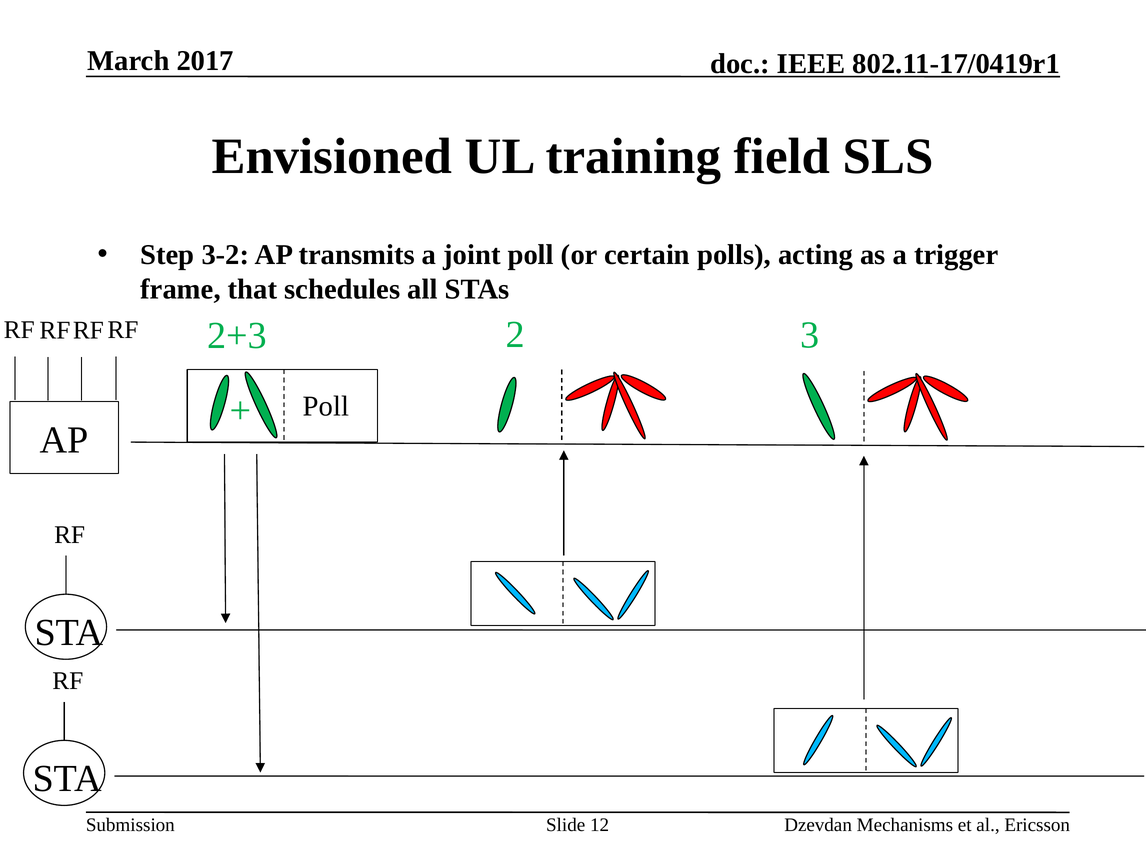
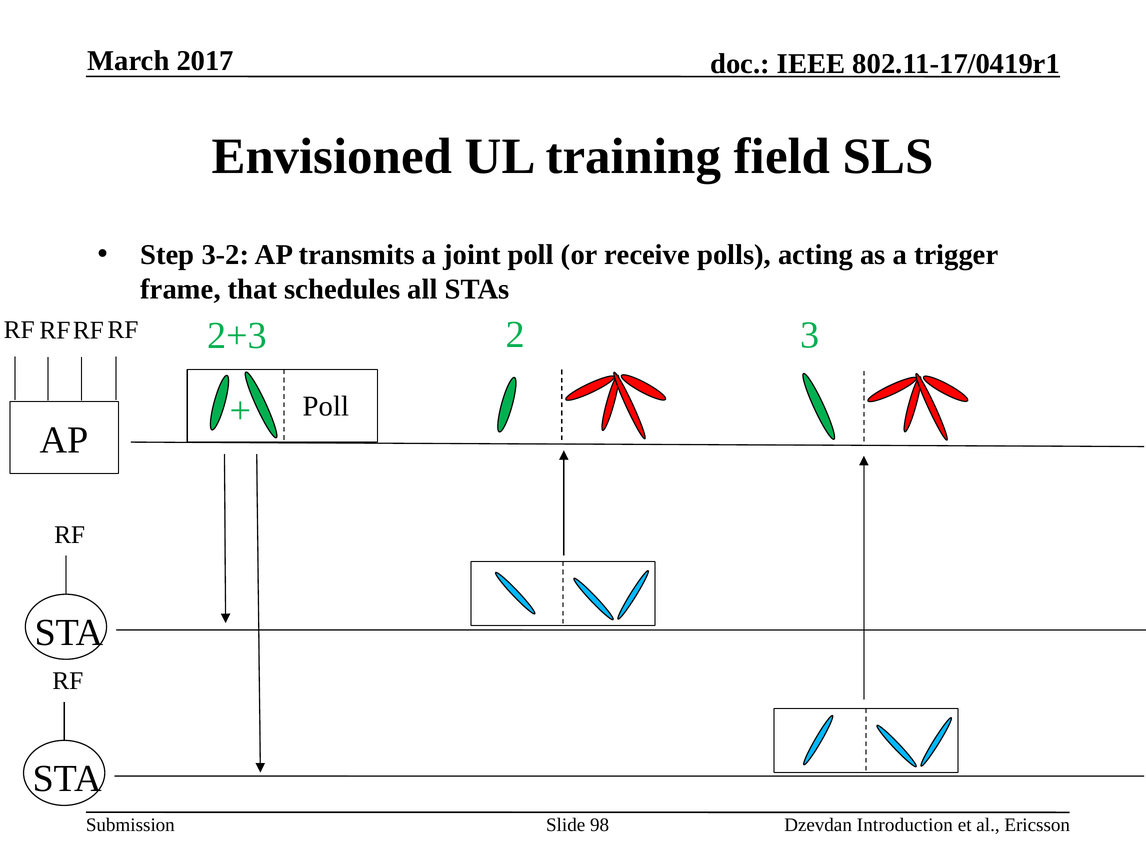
certain: certain -> receive
12: 12 -> 98
Mechanisms: Mechanisms -> Introduction
